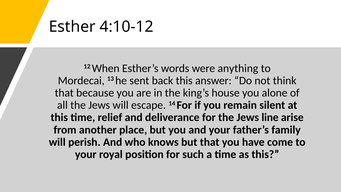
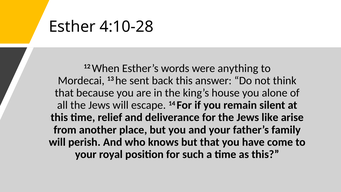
4:10-12: 4:10-12 -> 4:10-28
line: line -> like
